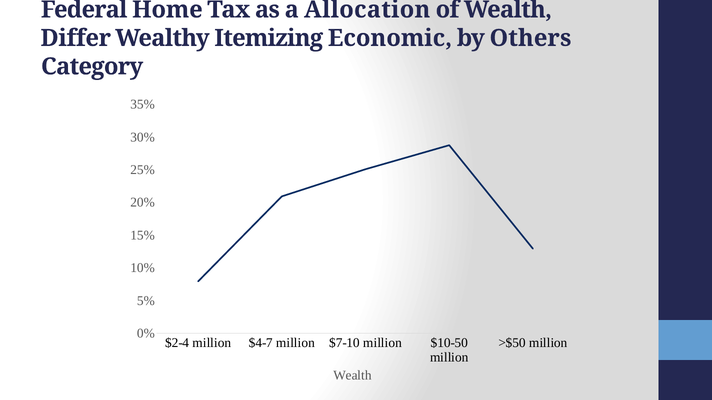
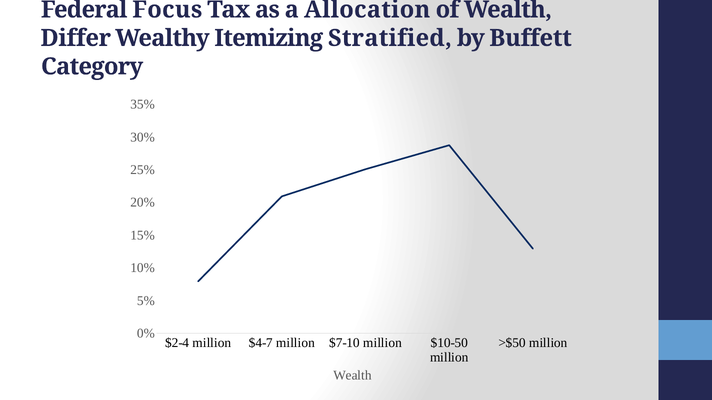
Home: Home -> Focus
Economic: Economic -> Stratified
Others: Others -> Buffett
